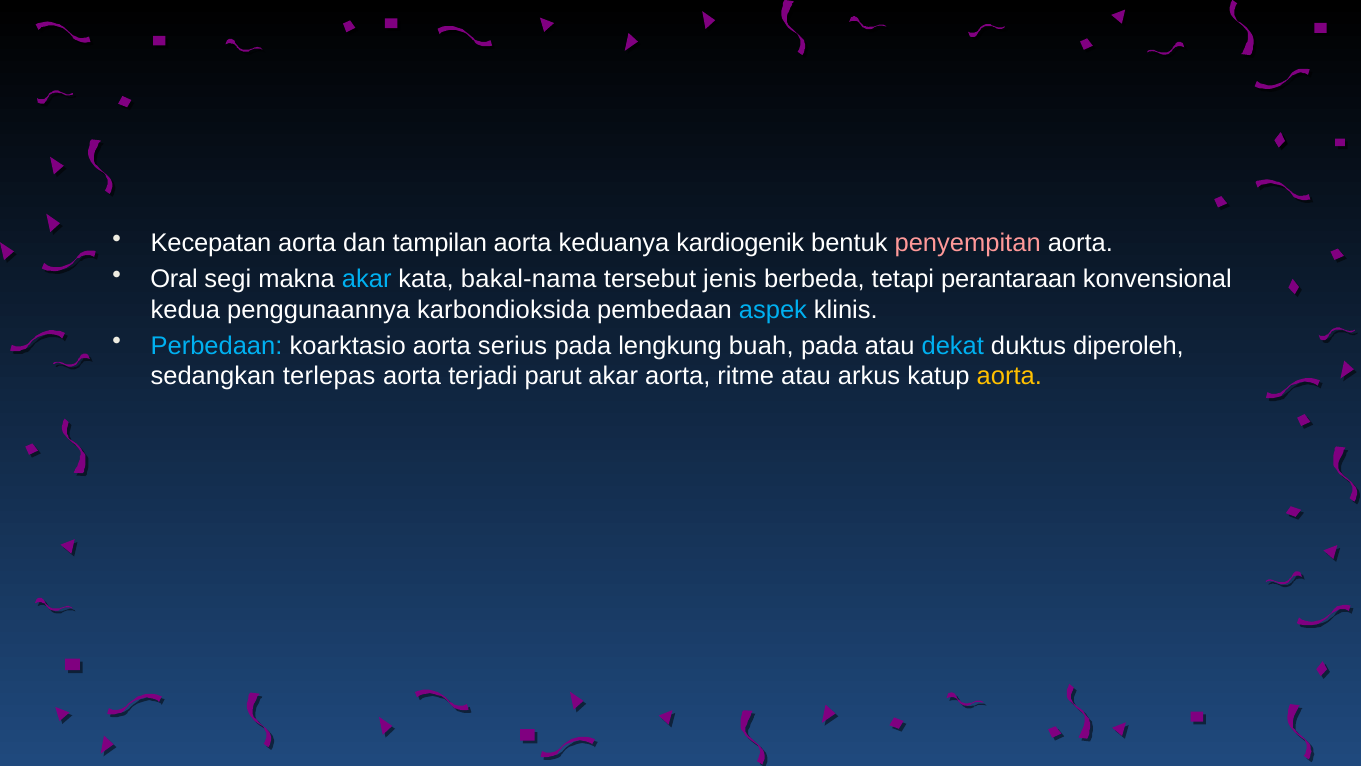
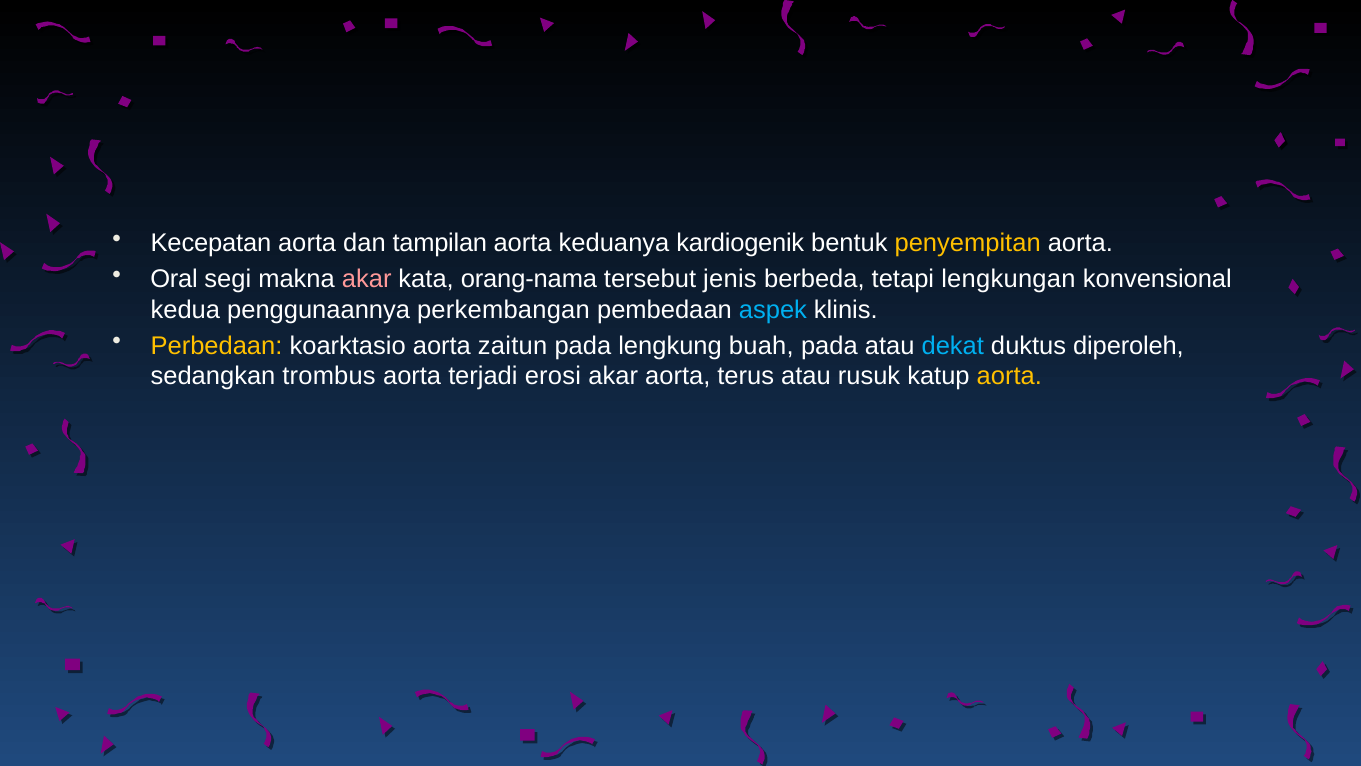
penyempitan colour: pink -> yellow
akar at (367, 279) colour: light blue -> pink
bakal-nama: bakal-nama -> orang-nama
perantaraan: perantaraan -> lengkungan
karbondioksida: karbondioksida -> perkembangan
Perbedaan colour: light blue -> yellow
serius: serius -> zaitun
terlepas: terlepas -> trombus
parut: parut -> erosi
ritme: ritme -> terus
arkus: arkus -> rusuk
